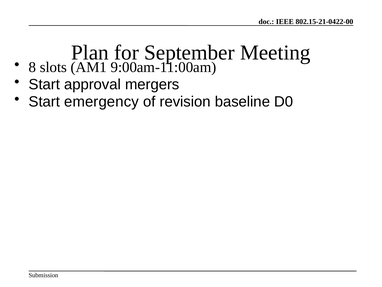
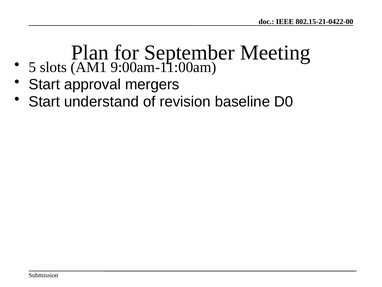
8: 8 -> 5
emergency: emergency -> understand
